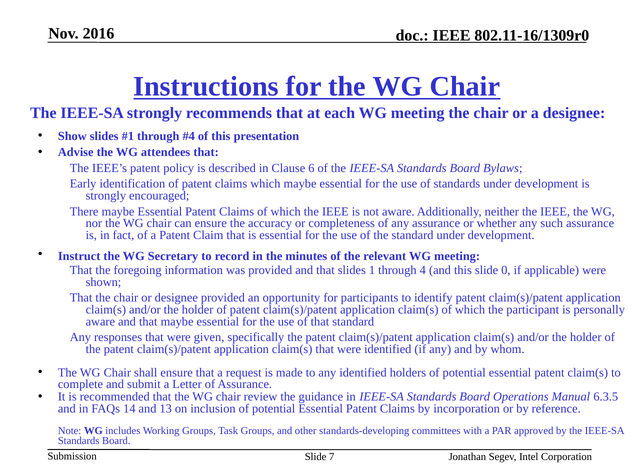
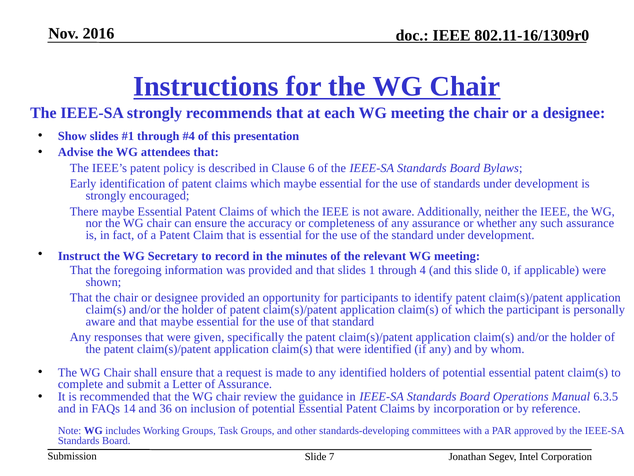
13: 13 -> 36
